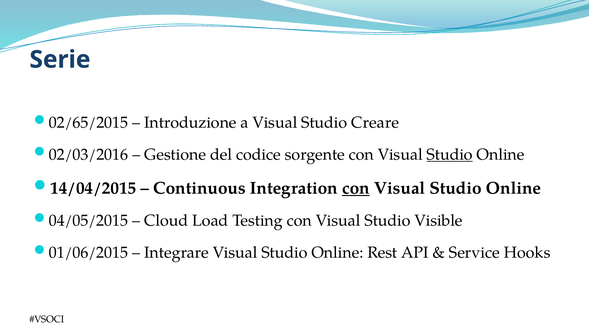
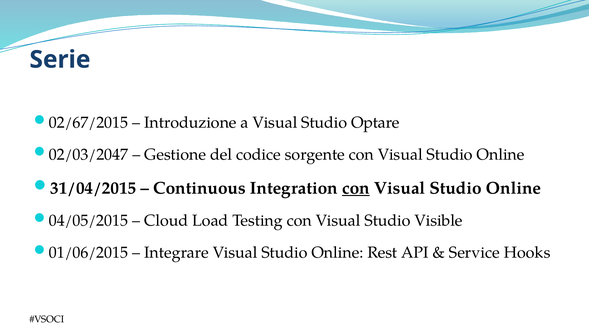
02/65/2015: 02/65/2015 -> 02/67/2015
Creare: Creare -> Optare
02/03/2016: 02/03/2016 -> 02/03/2047
Studio at (450, 155) underline: present -> none
14/04/2015: 14/04/2015 -> 31/04/2015
